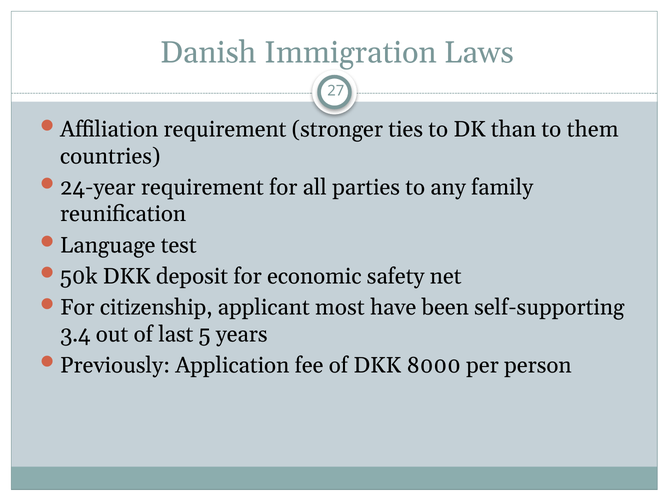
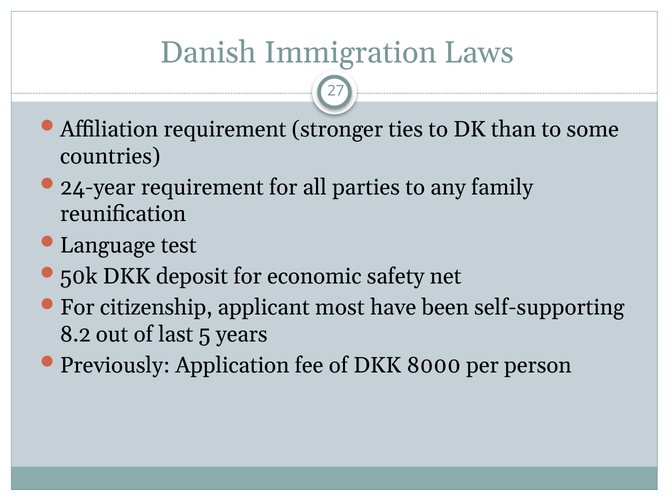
them: them -> some
3.4: 3.4 -> 8.2
